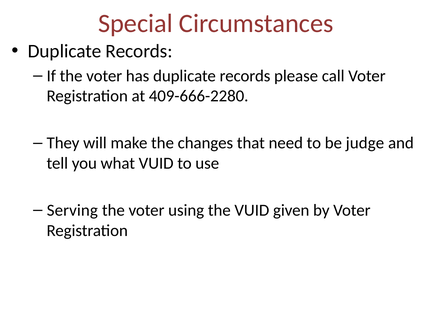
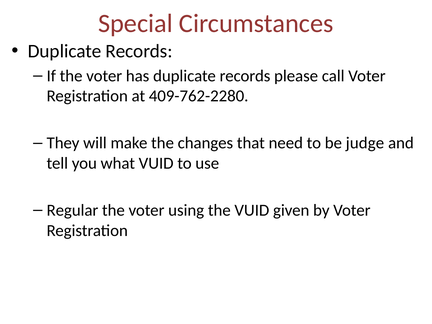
409-666-2280: 409-666-2280 -> 409-762-2280
Serving: Serving -> Regular
